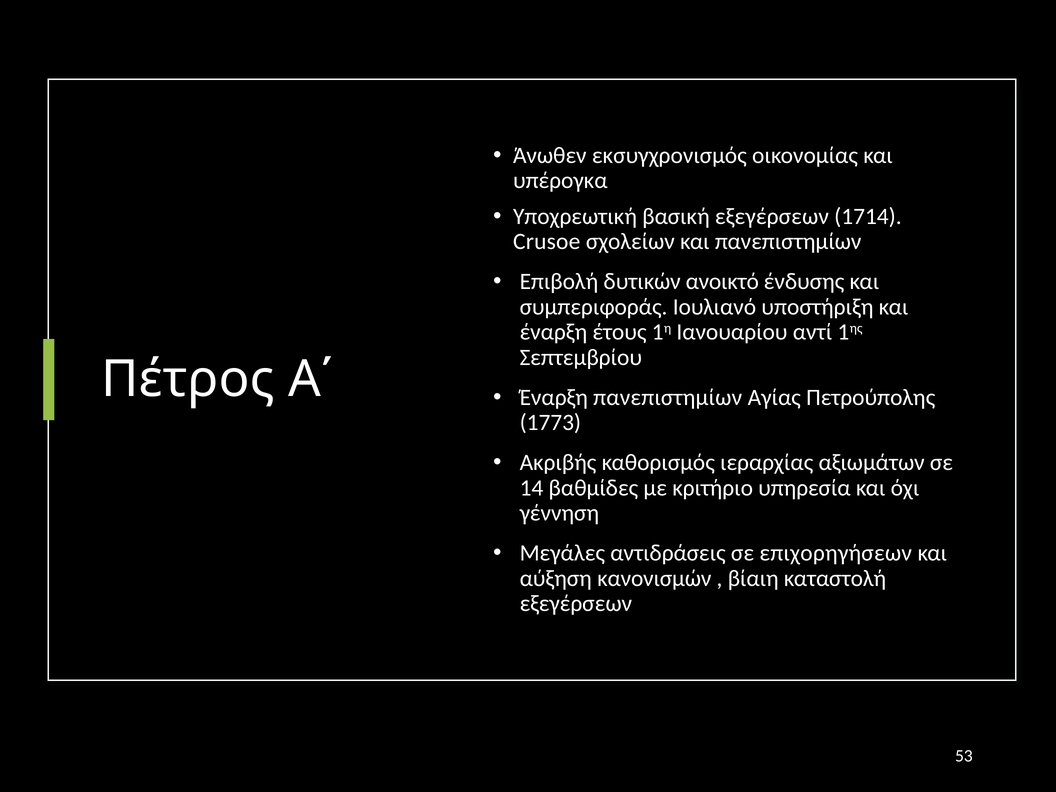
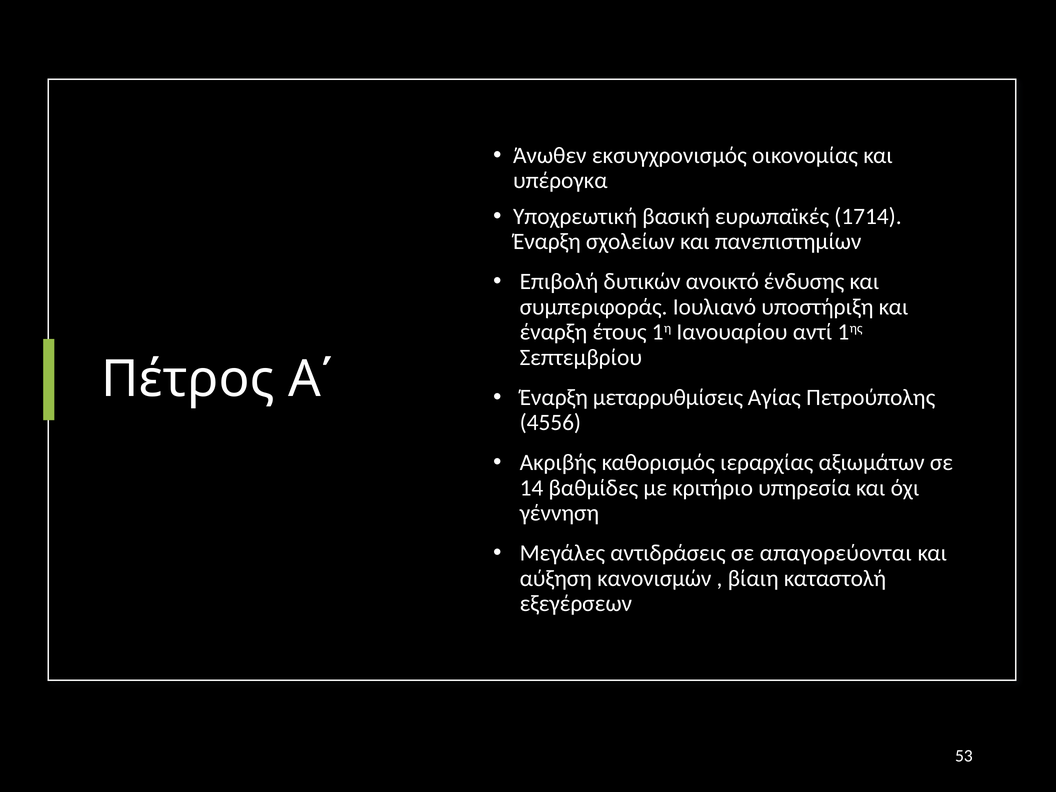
βασική εξεγέρσεων: εξεγέρσεων -> ευρωπαϊκές
Crusoe at (547, 242): Crusoe -> Έναρξη
Έναρξη πανεπιστημίων: πανεπιστημίων -> μεταρρυθμίσεις
1773: 1773 -> 4556
επιχορηγήσεων: επιχορηγήσεων -> απαγορεύονται
